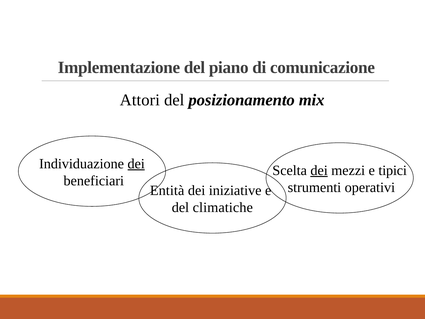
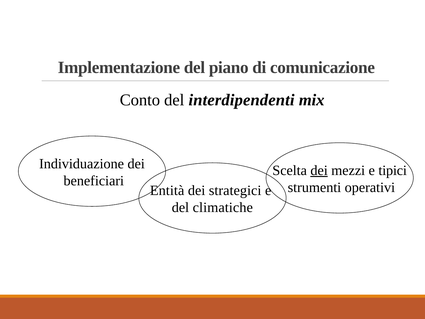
Attori: Attori -> Conto
posizionamento: posizionamento -> interdipendenti
dei at (136, 164) underline: present -> none
iniziative: iniziative -> strategici
